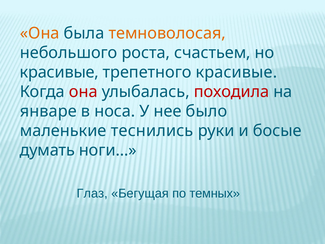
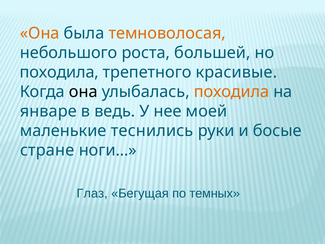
счастьем: счастьем -> большей
красивые at (59, 72): красивые -> походила
она at (83, 92) colour: red -> black
походила at (232, 92) colour: red -> orange
носа: носа -> ведь
было: было -> моей
думать: думать -> стране
